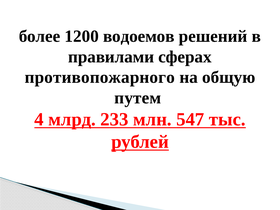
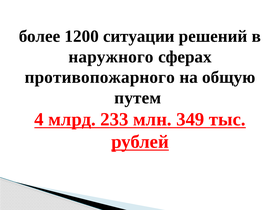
водоемов: водоемов -> ситуации
правилами: правилами -> наружного
547: 547 -> 349
